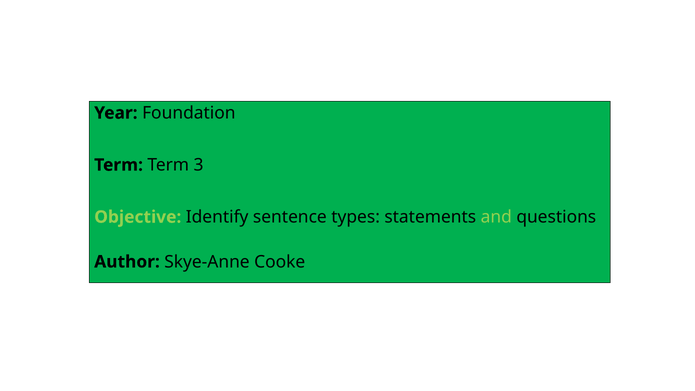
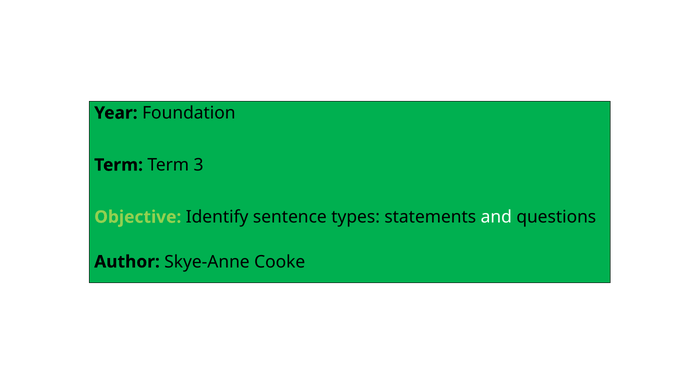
and colour: light green -> white
